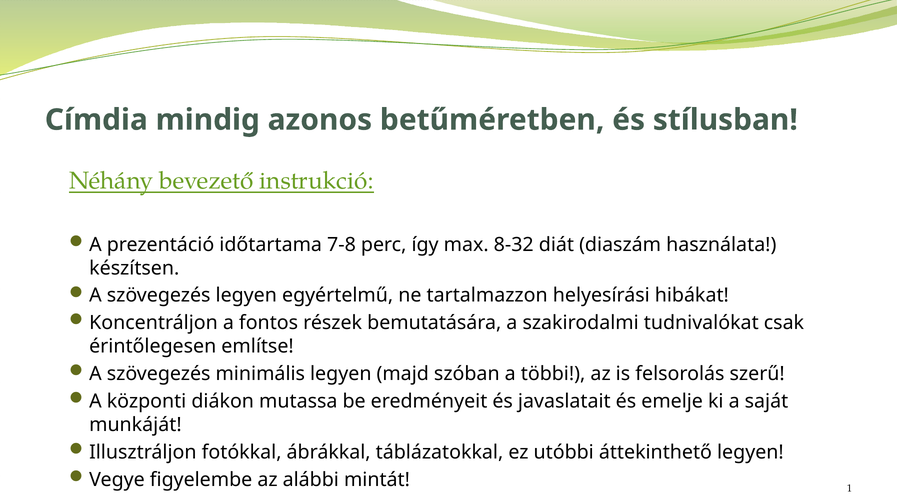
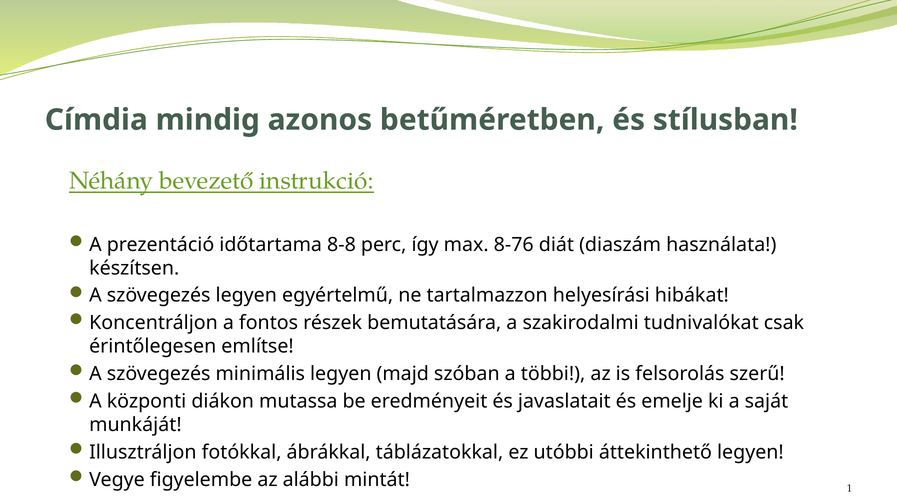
7-8: 7-8 -> 8-8
8-32: 8-32 -> 8-76
